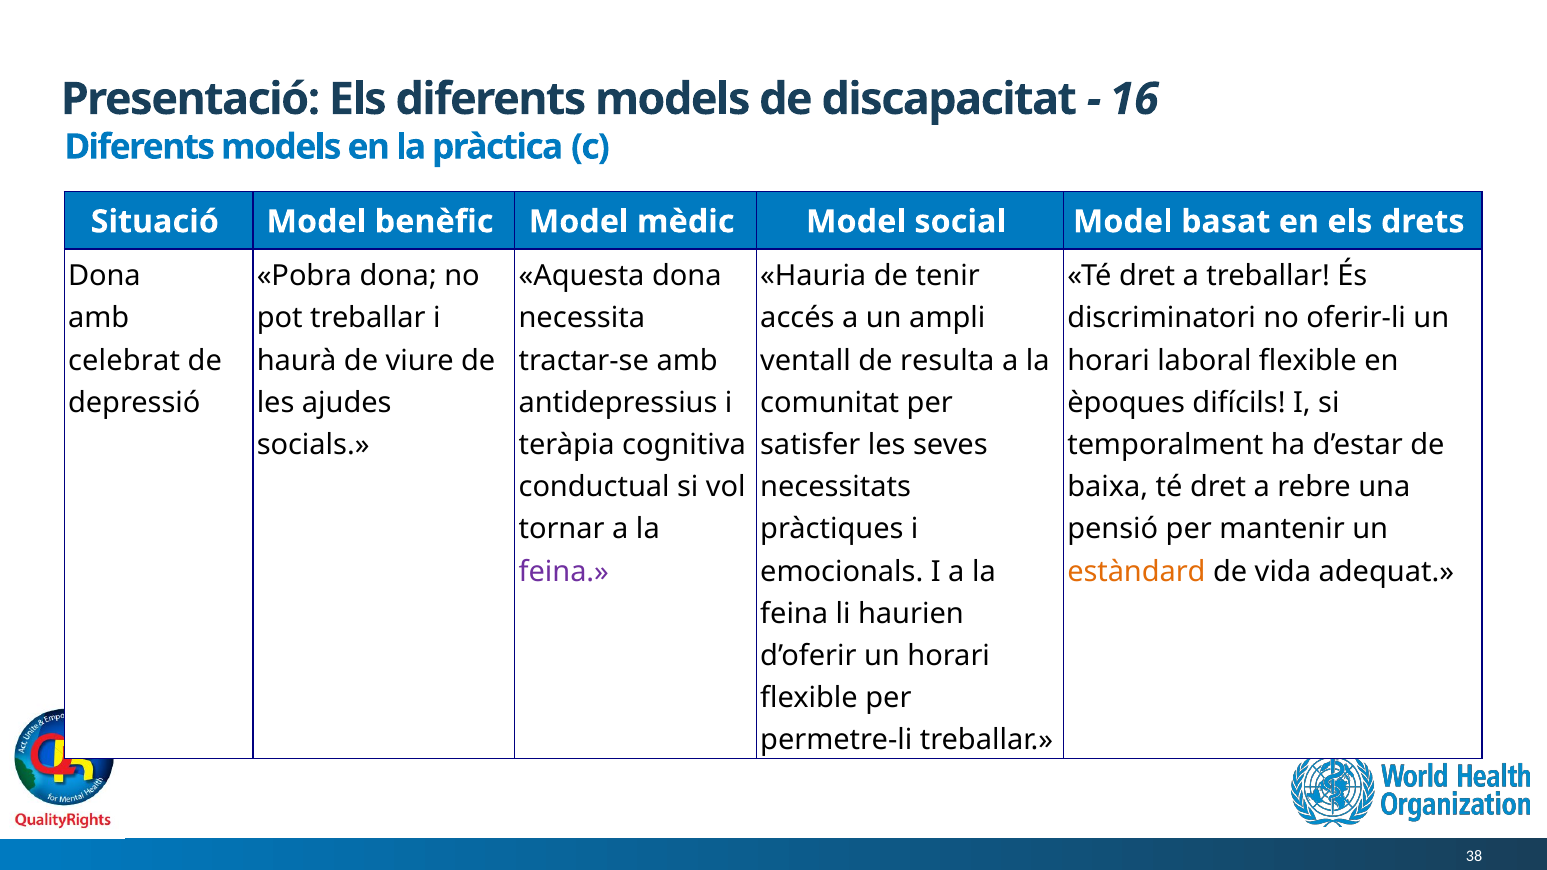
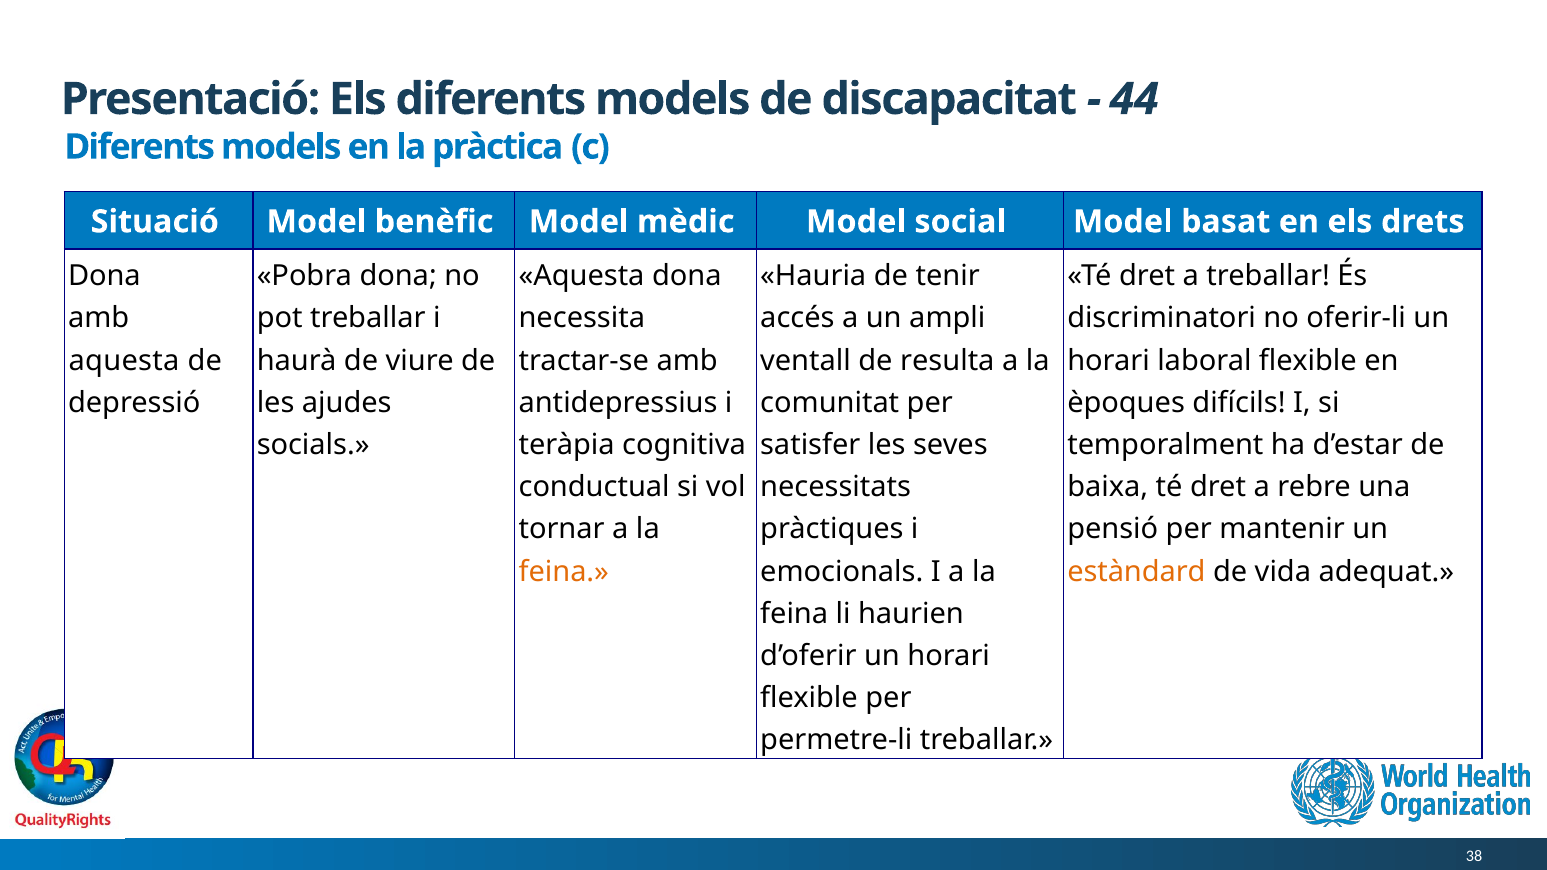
16: 16 -> 44
celebrat at (124, 361): celebrat -> aquesta
feina at (564, 572) colour: purple -> orange
